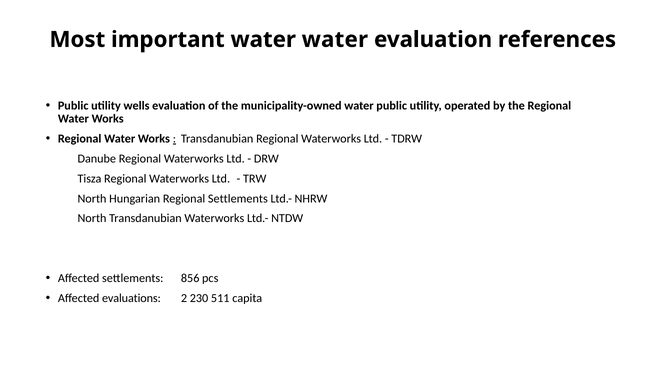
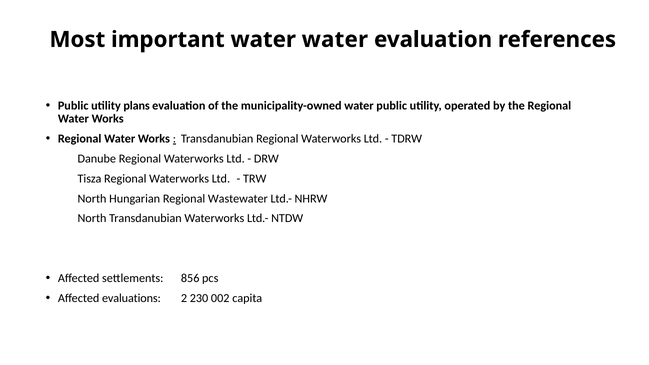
wells: wells -> plans
Regional Settlements: Settlements -> Wastewater
511: 511 -> 002
